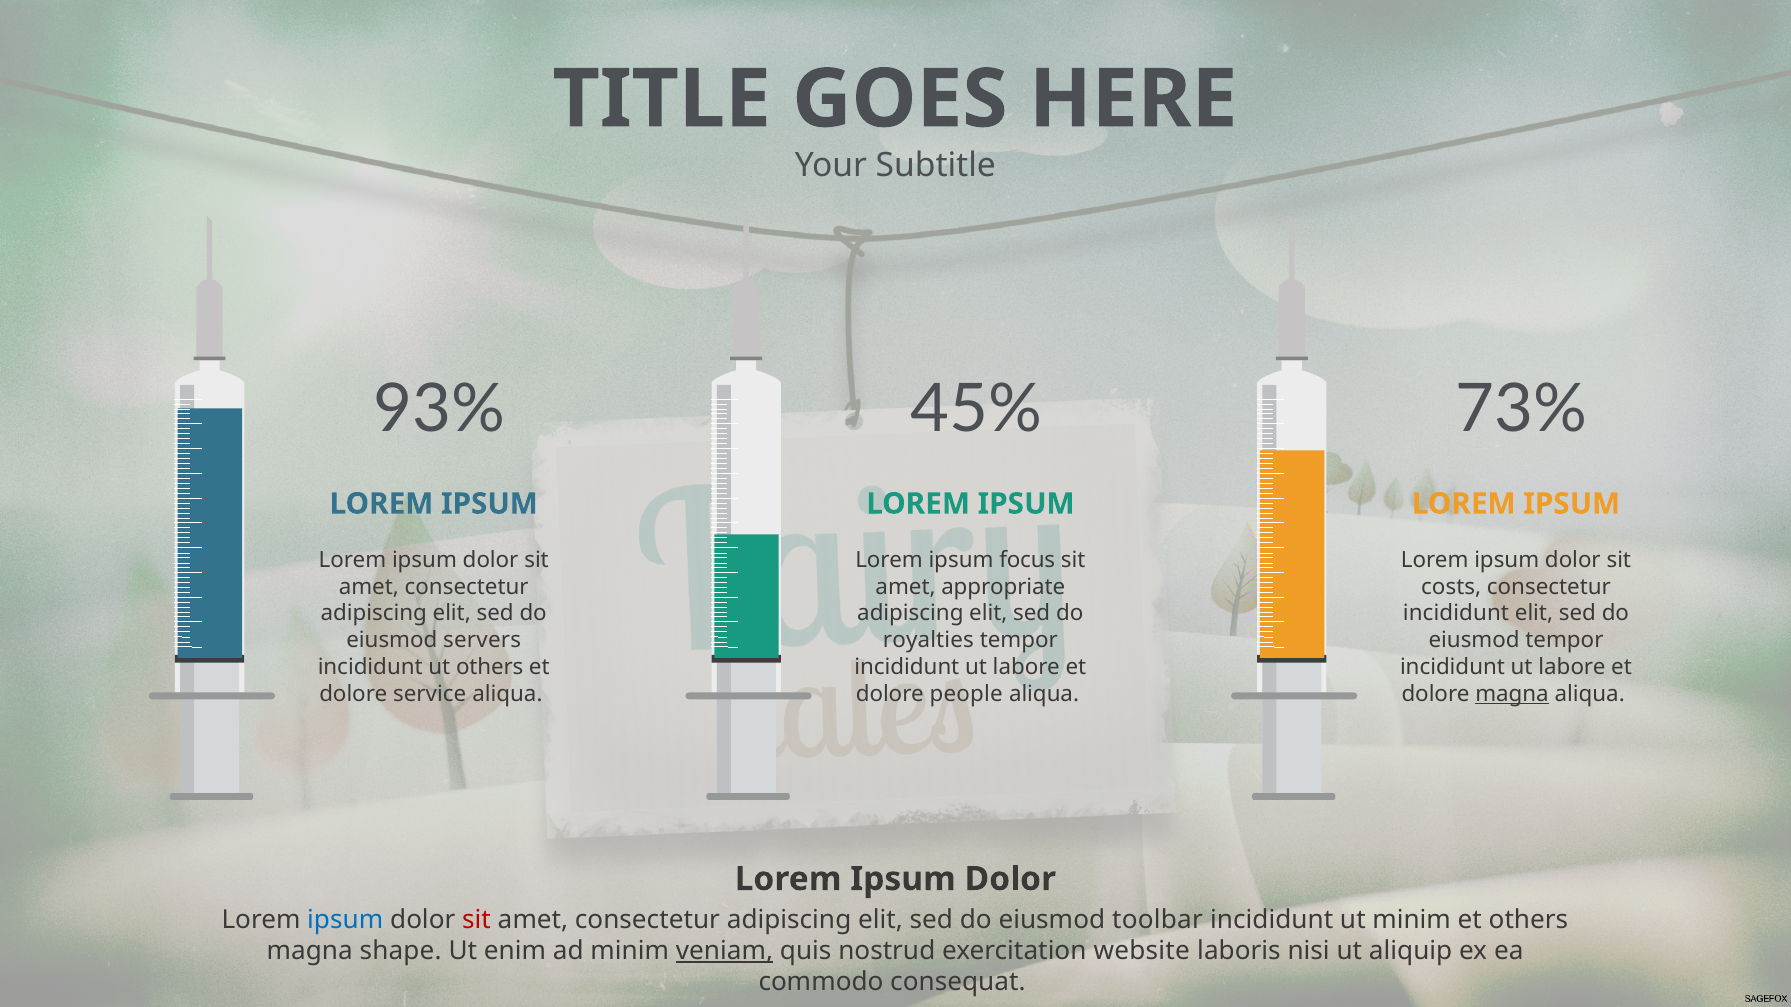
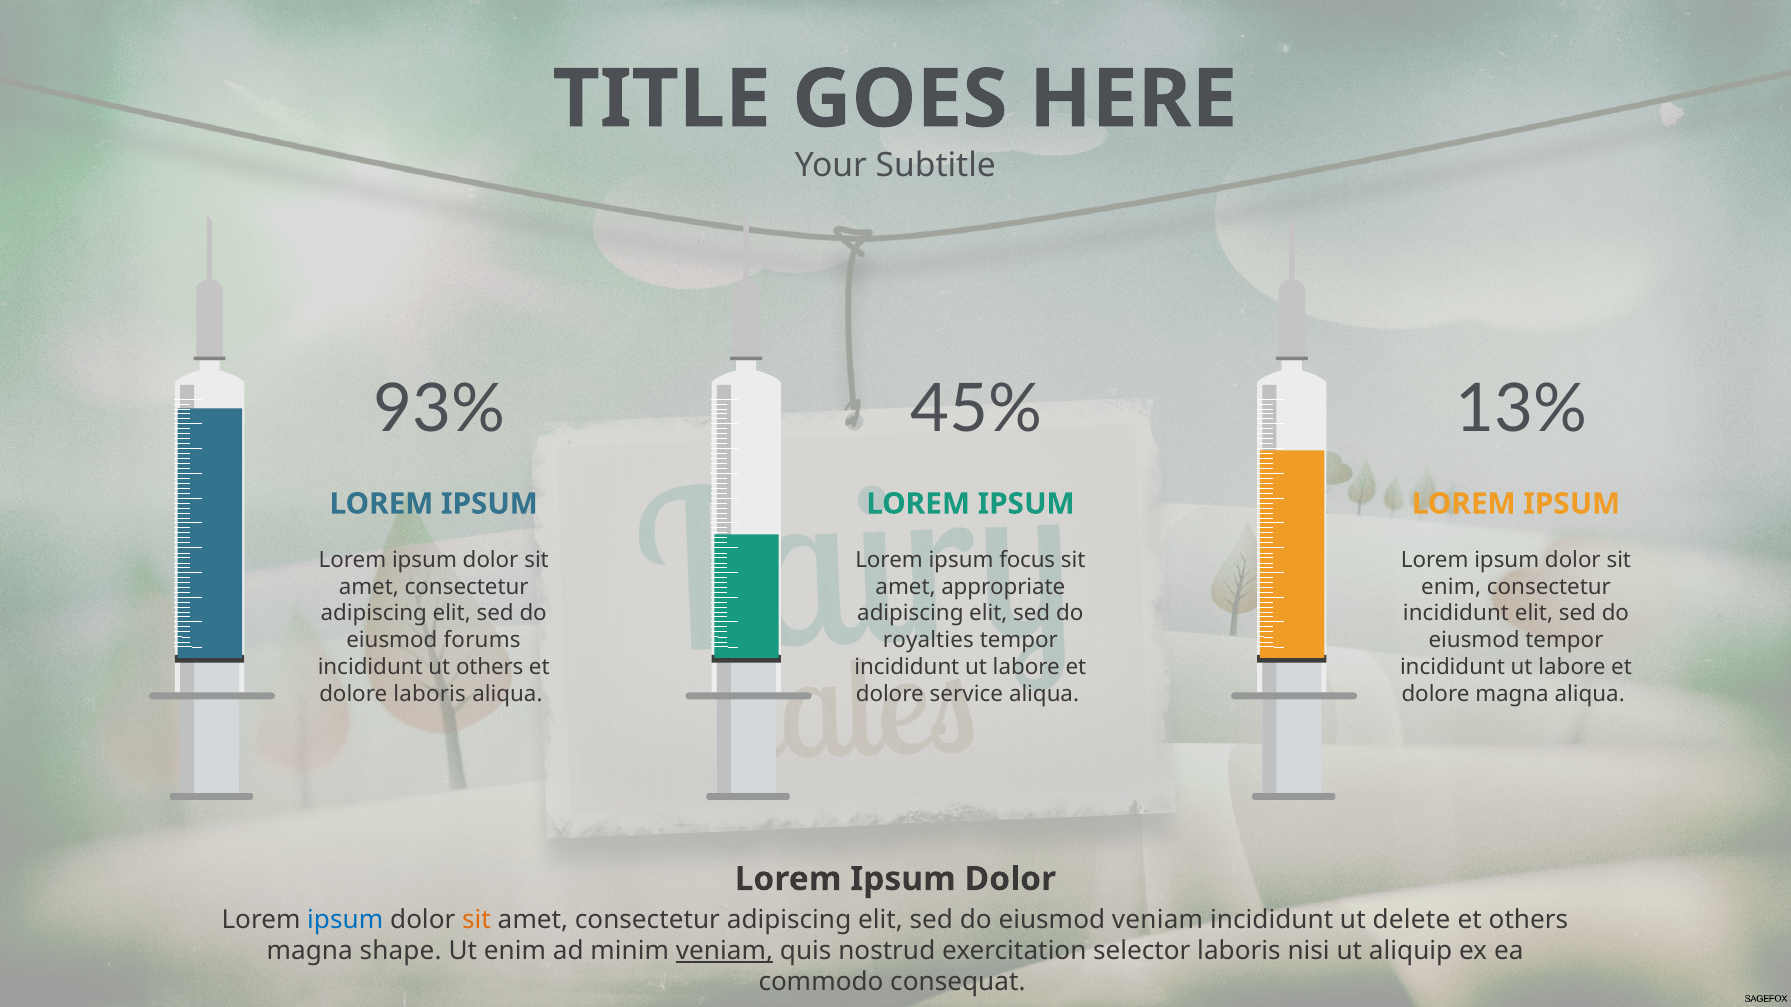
73%: 73% -> 13%
costs at (1451, 587): costs -> enim
servers: servers -> forums
dolore service: service -> laboris
people: people -> service
magna at (1512, 694) underline: present -> none
sit at (477, 920) colour: red -> orange
eiusmod toolbar: toolbar -> veniam
ut minim: minim -> delete
website: website -> selector
